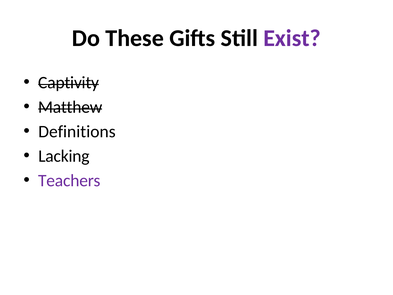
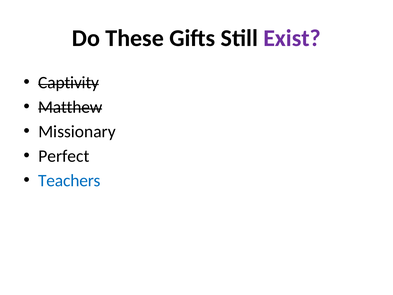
Definitions: Definitions -> Missionary
Lacking: Lacking -> Perfect
Teachers colour: purple -> blue
